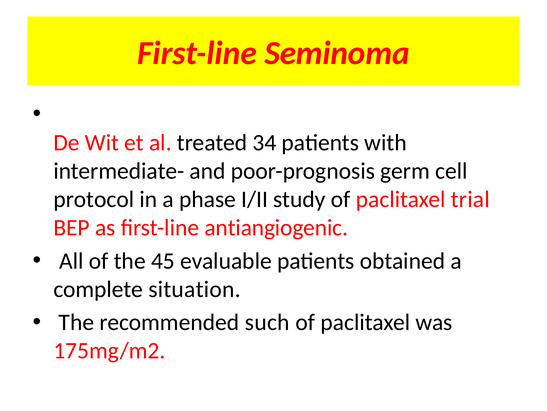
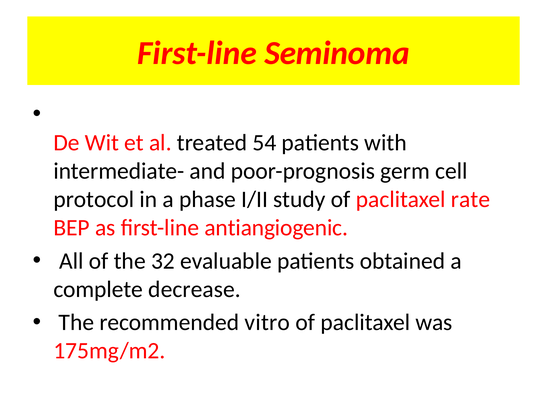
34: 34 -> 54
trial: trial -> rate
45: 45 -> 32
situation: situation -> decrease
such: such -> vitro
